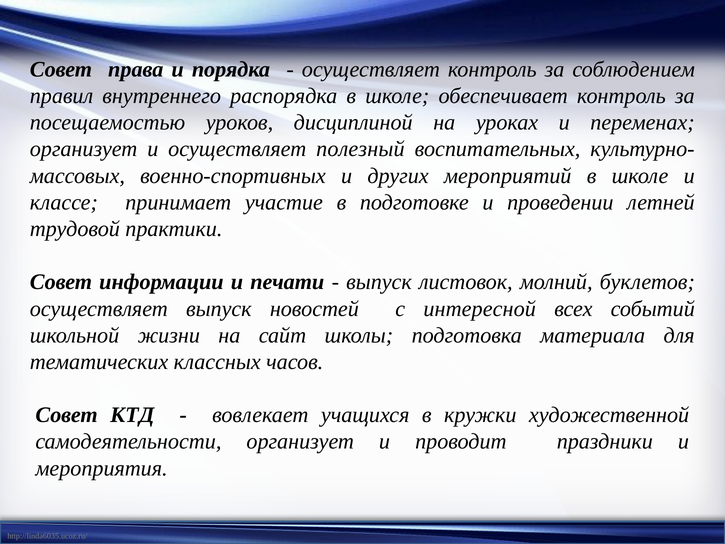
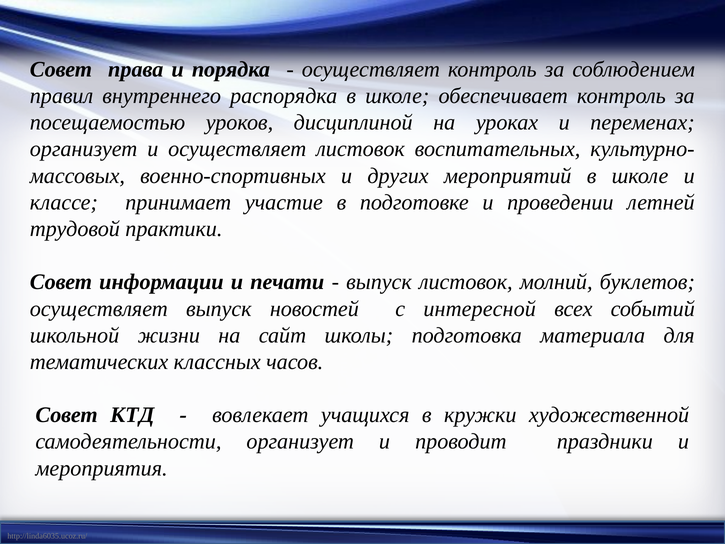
осуществляет полезный: полезный -> листовок
